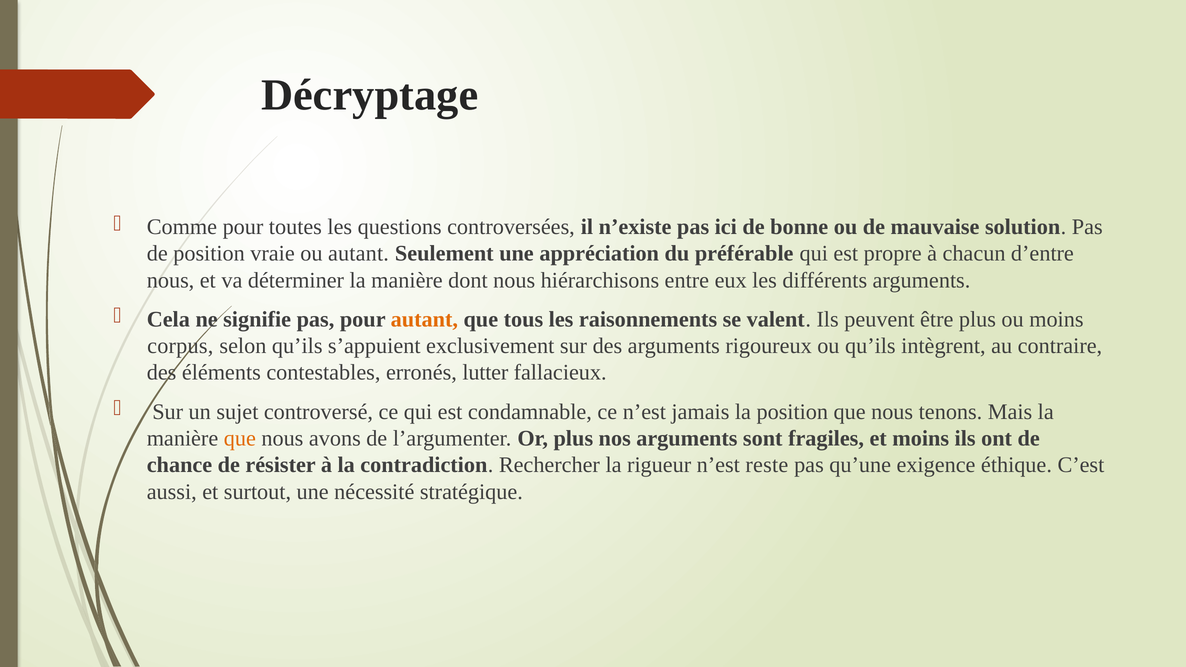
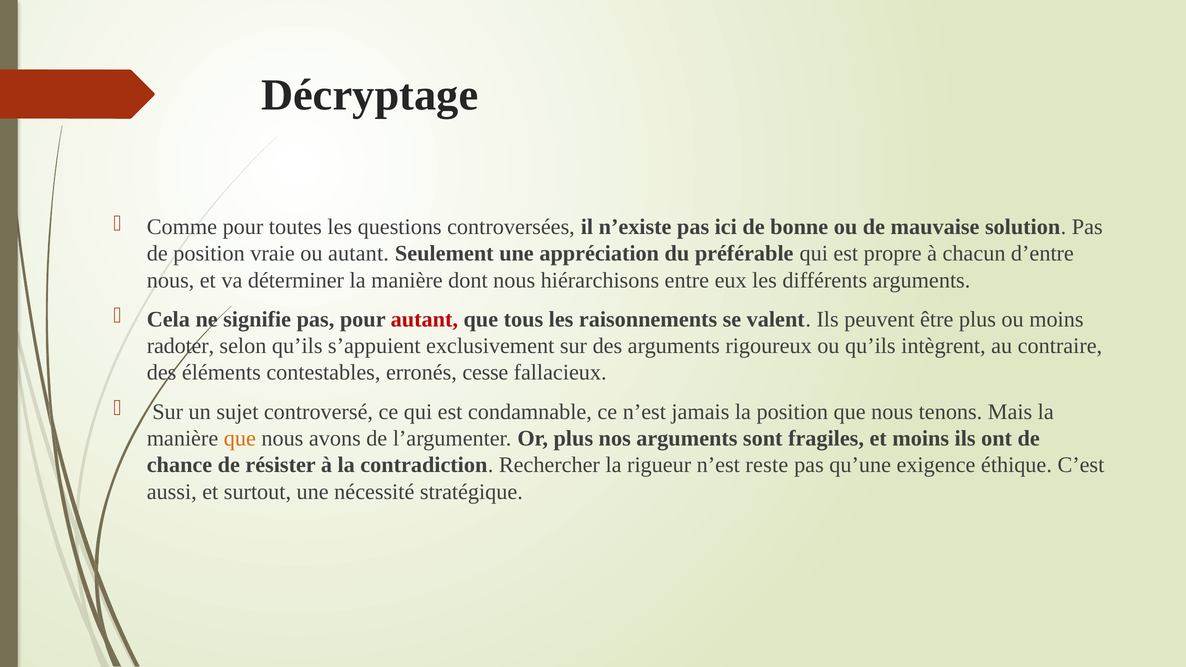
autant at (424, 319) colour: orange -> red
corpus: corpus -> radoter
lutter: lutter -> cesse
